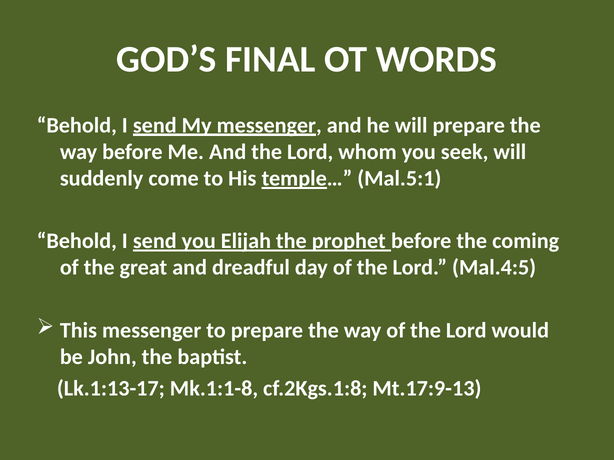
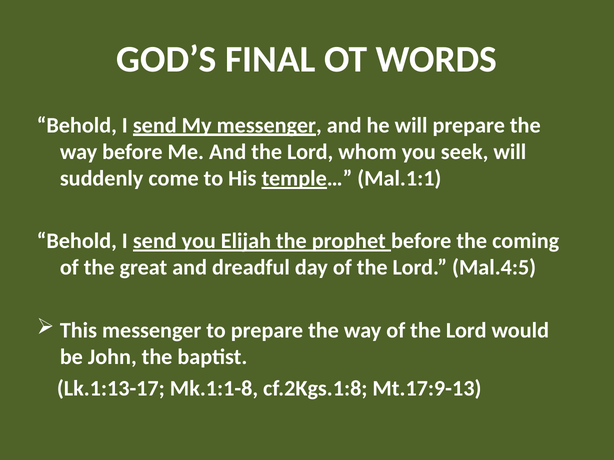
Mal.5:1: Mal.5:1 -> Mal.1:1
